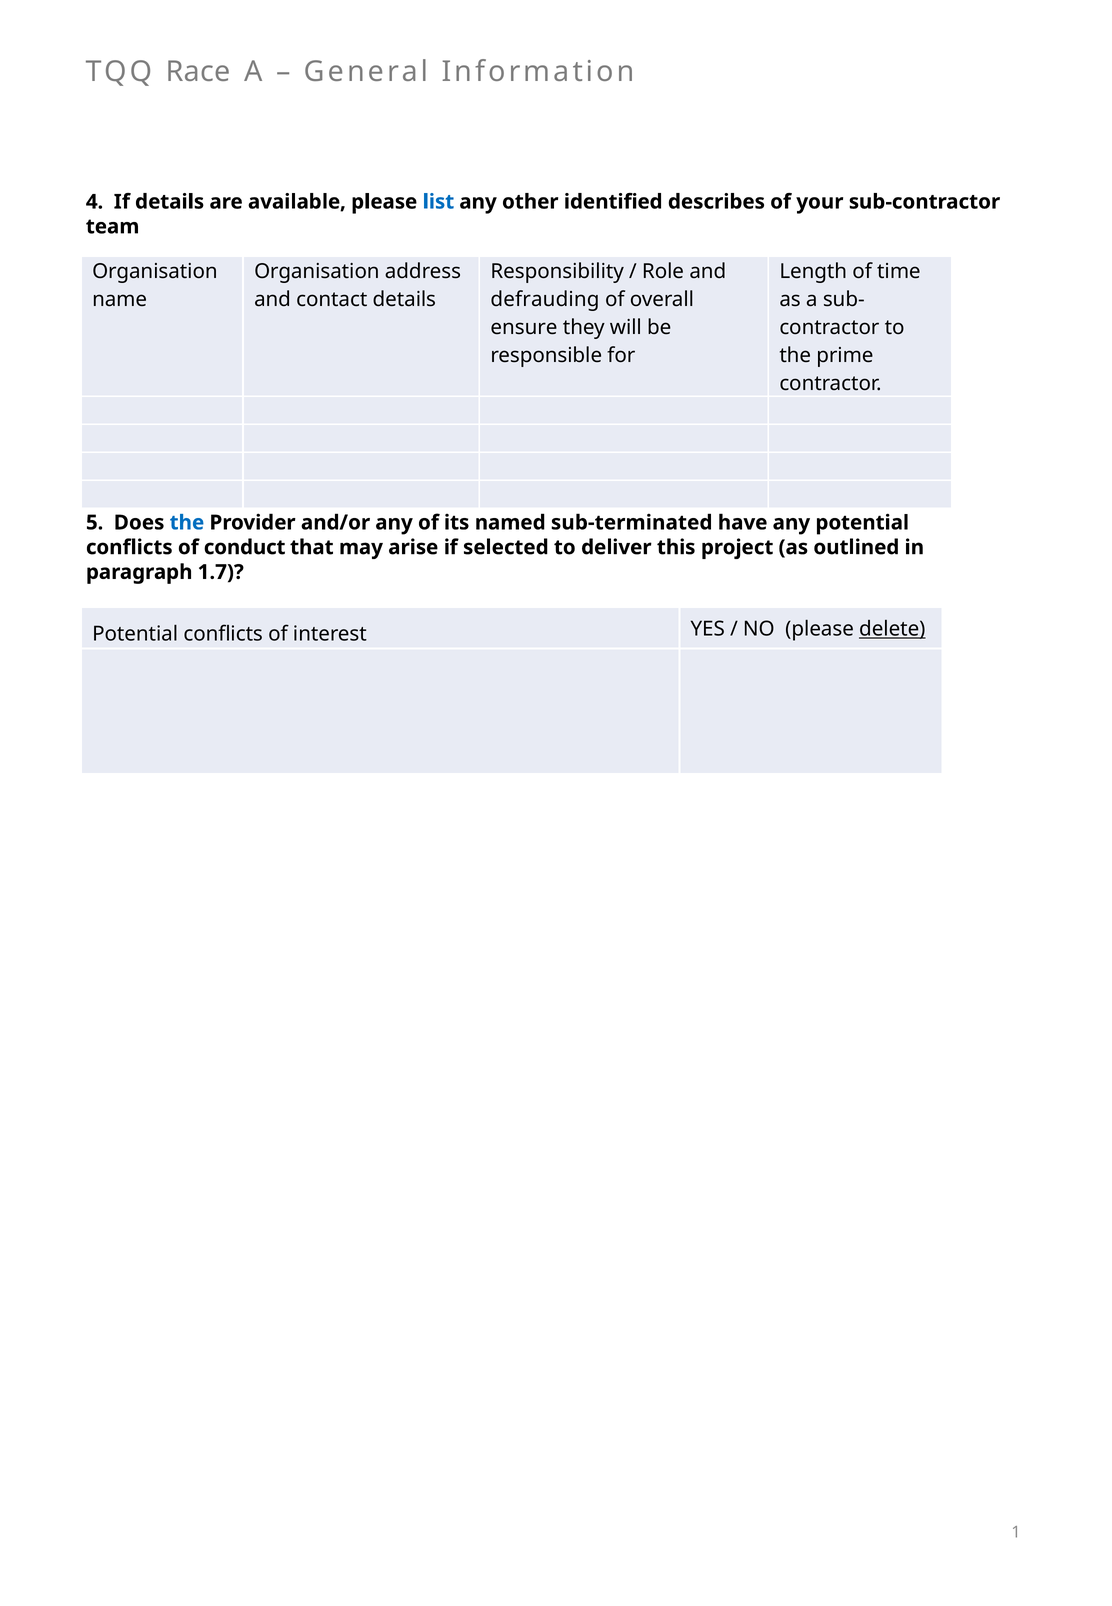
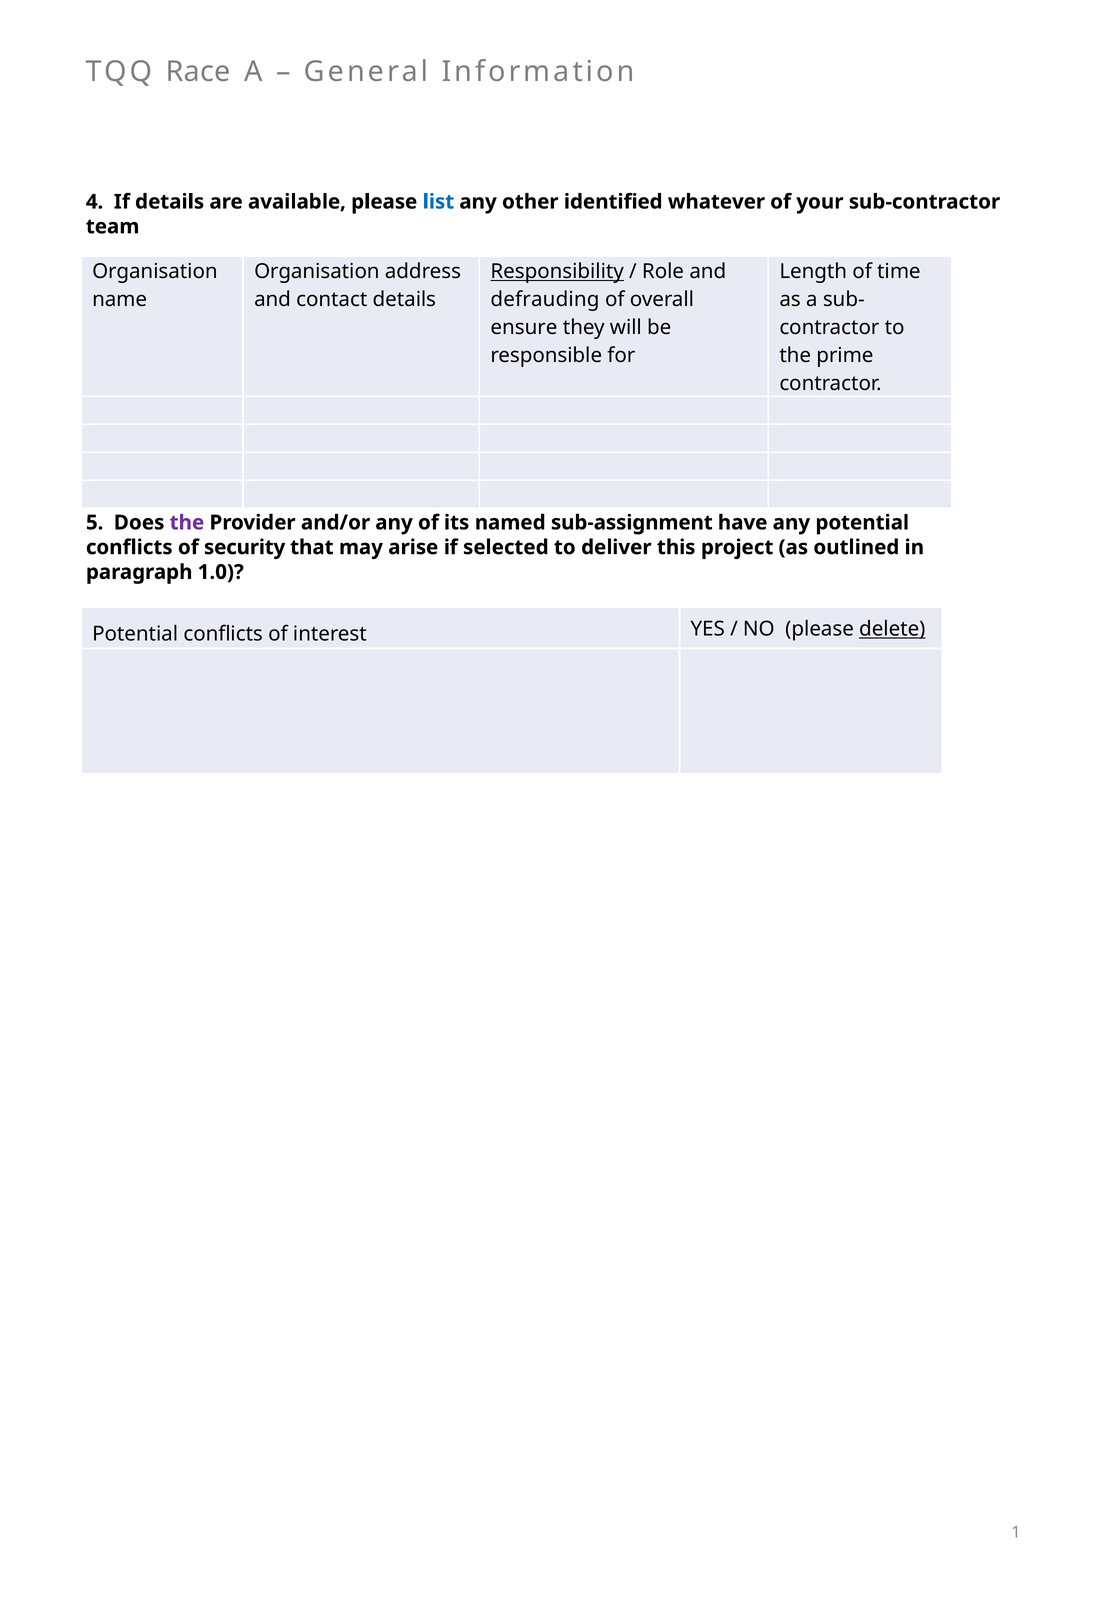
describes: describes -> whatever
Responsibility underline: none -> present
the at (187, 523) colour: blue -> purple
sub-terminated: sub-terminated -> sub-assignment
conduct: conduct -> security
1.7: 1.7 -> 1.0
